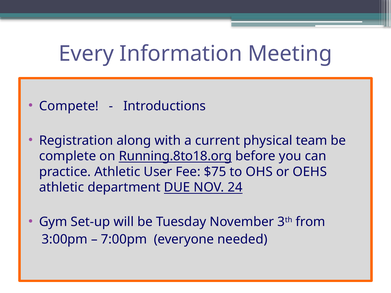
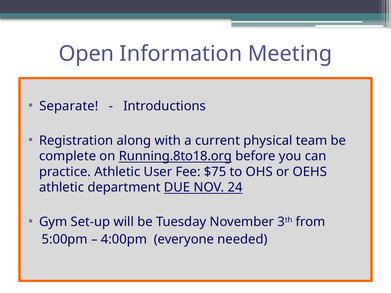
Every: Every -> Open
Compete: Compete -> Separate
3:00pm: 3:00pm -> 5:00pm
7:00pm: 7:00pm -> 4:00pm
